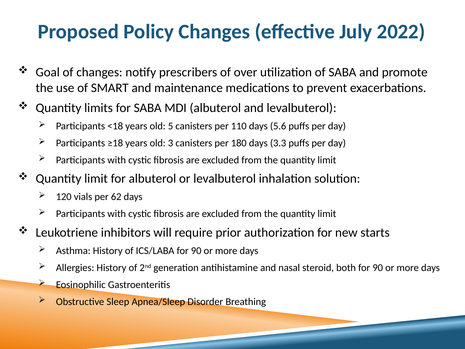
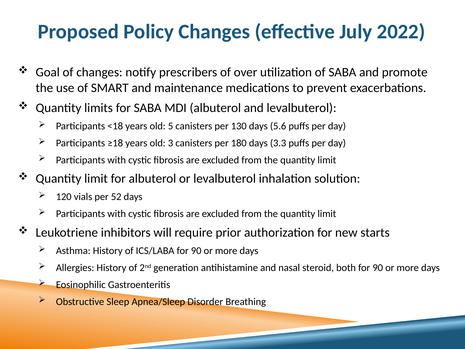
110: 110 -> 130
62: 62 -> 52
